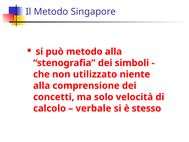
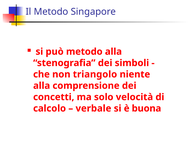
utilizzato: utilizzato -> triangolo
stesso: stesso -> buona
